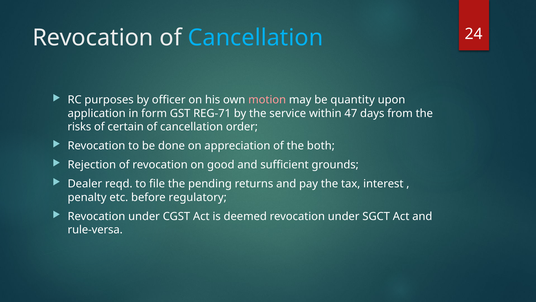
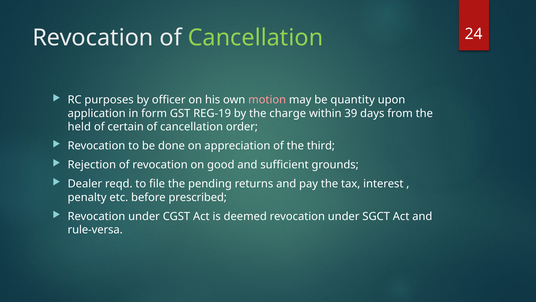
Cancellation at (255, 38) colour: light blue -> light green
REG-71: REG-71 -> REG-19
service: service -> charge
47: 47 -> 39
risks: risks -> held
both: both -> third
regulatory: regulatory -> prescribed
